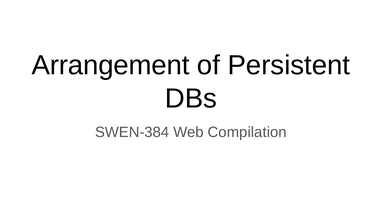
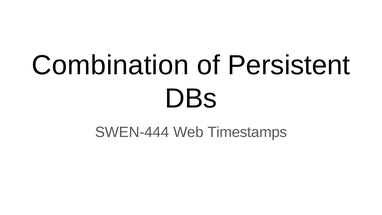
Arrangement: Arrangement -> Combination
SWEN-384: SWEN-384 -> SWEN-444
Compilation: Compilation -> Timestamps
